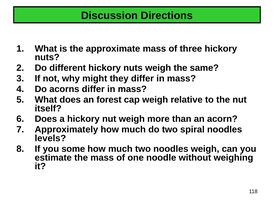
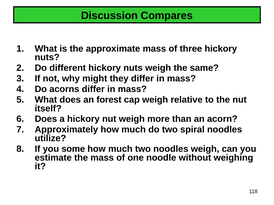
Directions: Directions -> Compares
levels: levels -> utilize
